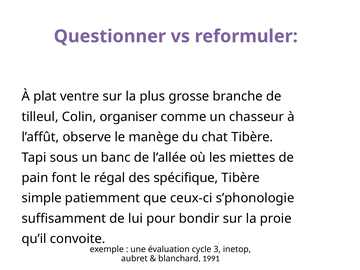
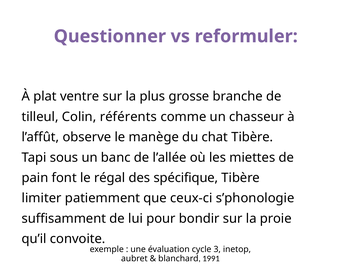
organiser: organiser -> référents
simple: simple -> limiter
